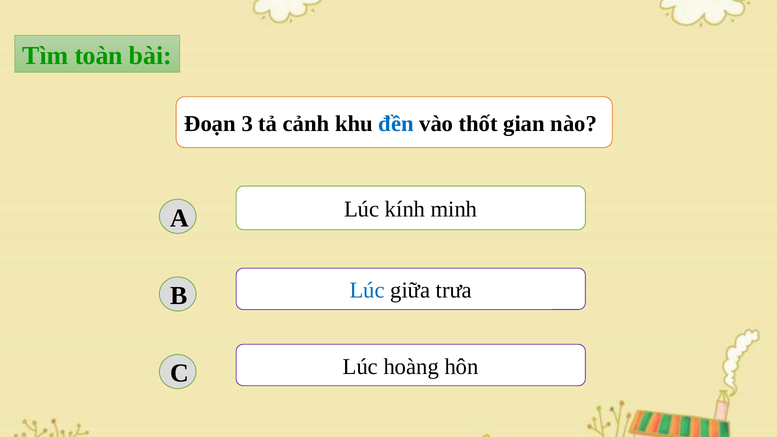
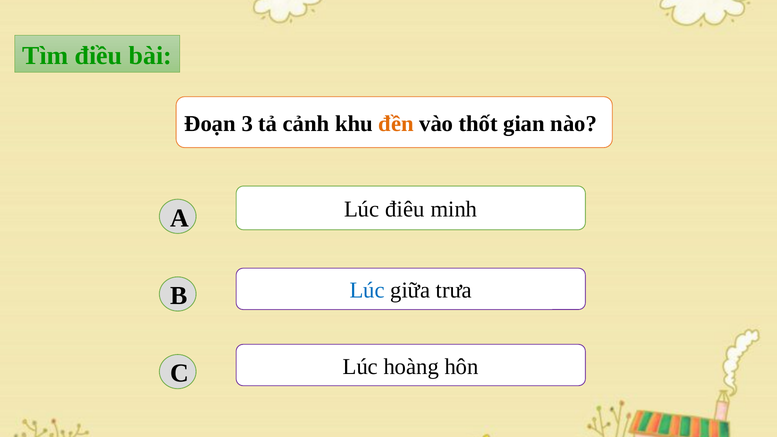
toàn: toàn -> điều
đền colour: blue -> orange
kính: kính -> điêu
